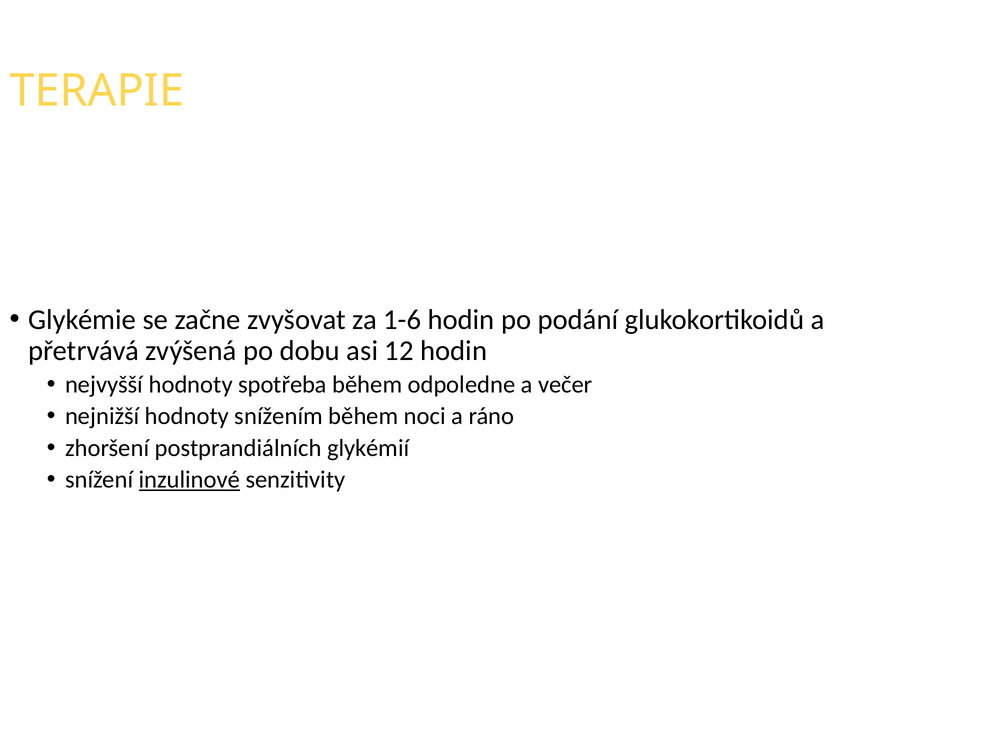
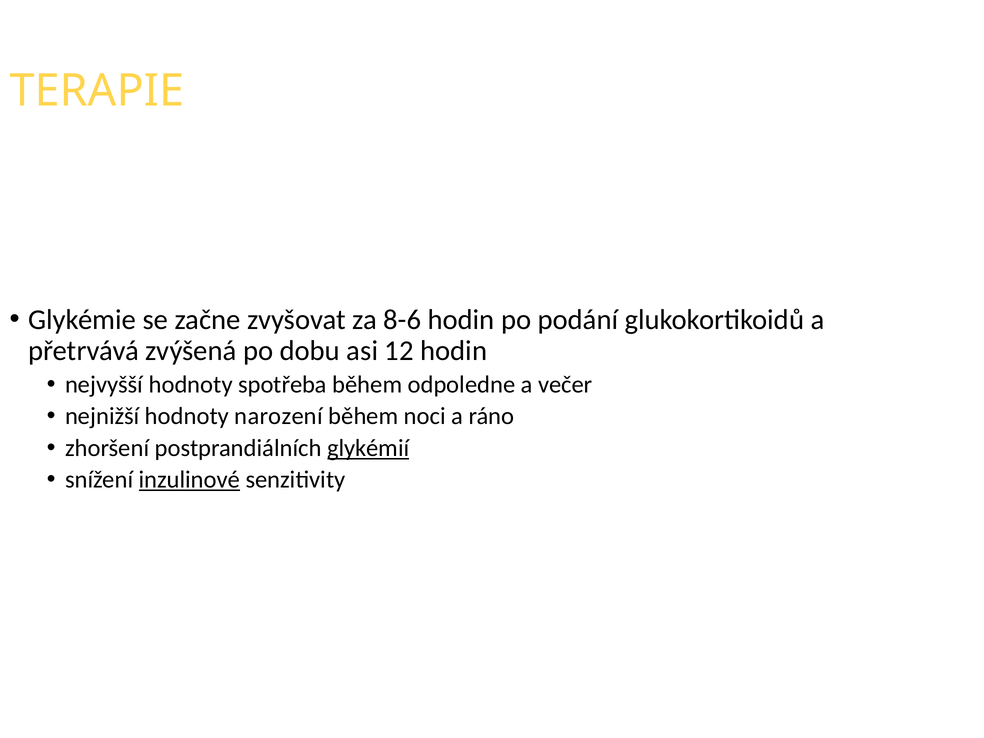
1-6: 1-6 -> 8-6
snížením: snížením -> narození
glykémií underline: none -> present
